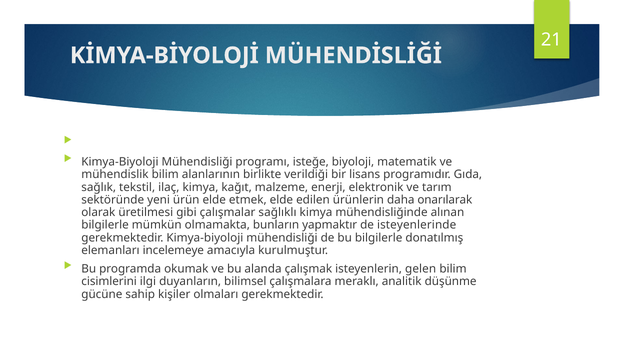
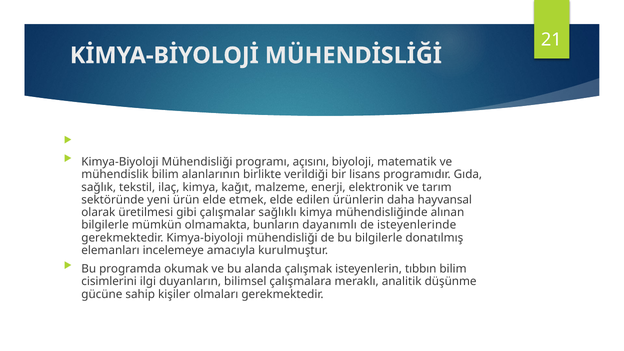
isteğe: isteğe -> açısını
onarılarak: onarılarak -> hayvansal
yapmaktır: yapmaktır -> dayanımlı
gelen: gelen -> tıbbın
